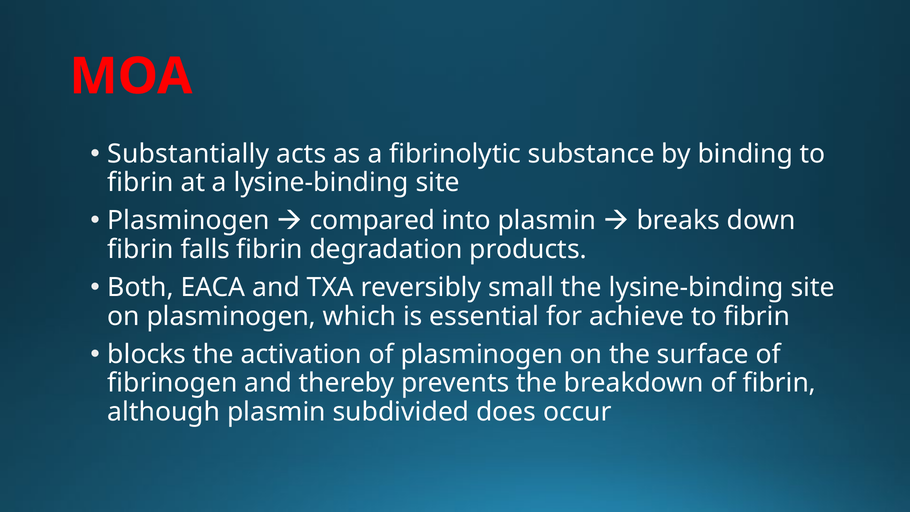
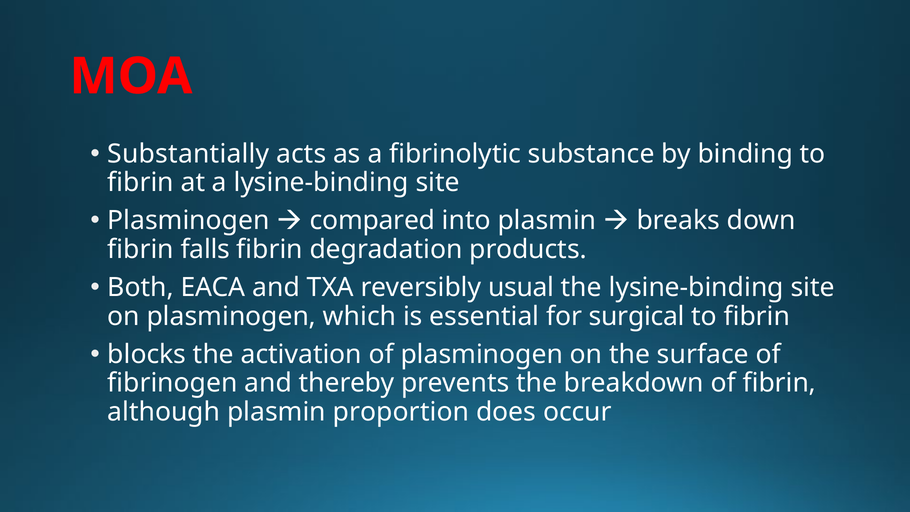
small: small -> usual
achieve: achieve -> surgical
subdivided: subdivided -> proportion
